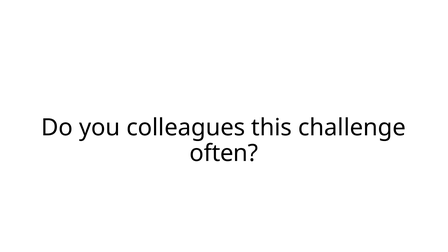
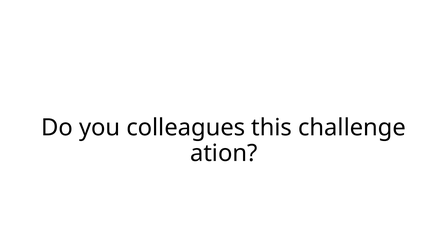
often: often -> ation
